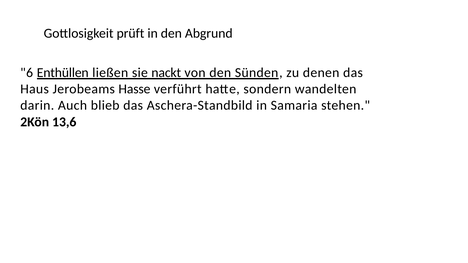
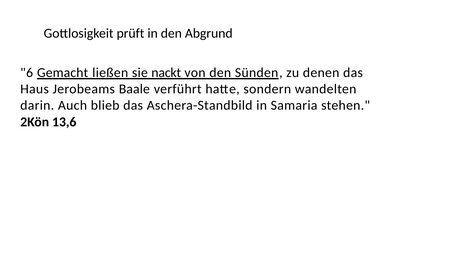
Enthüllen: Enthüllen -> Gemacht
Hasse: Hasse -> Baale
